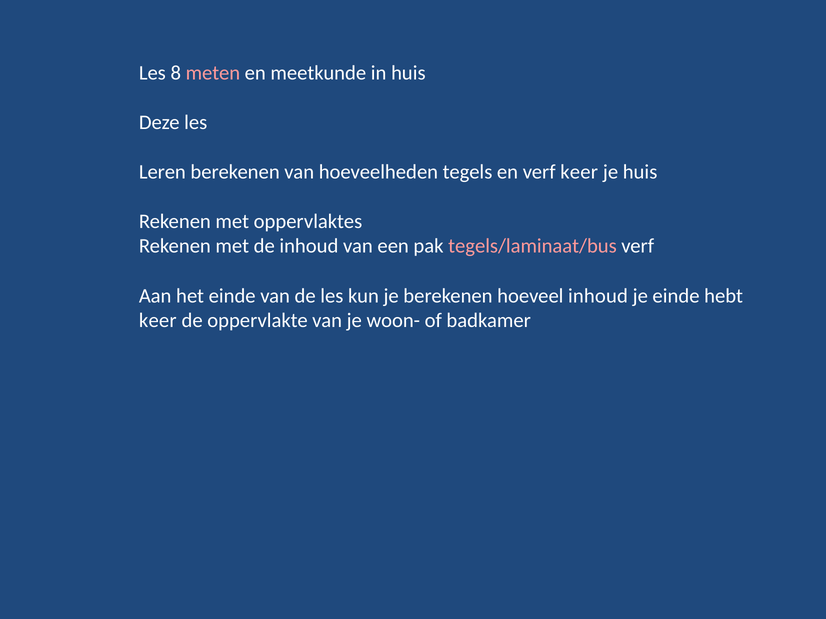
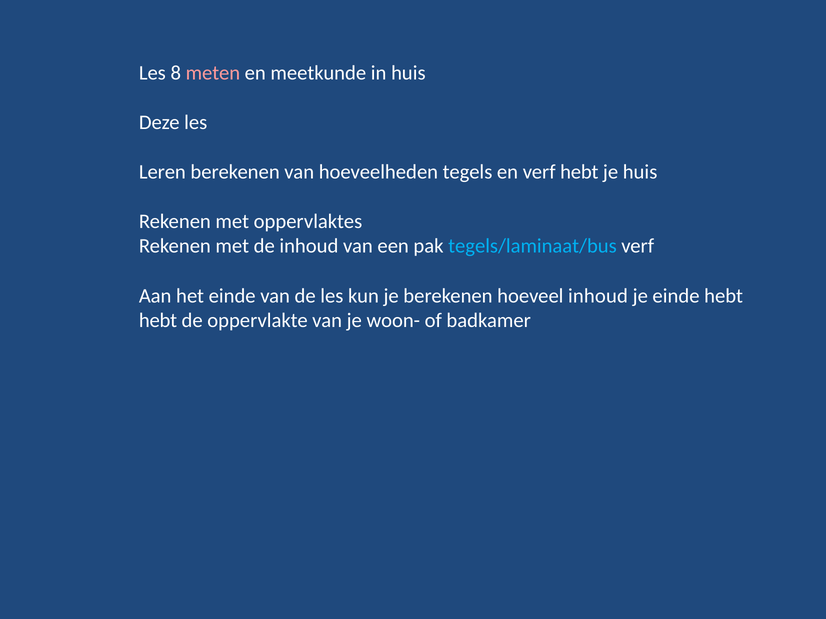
verf keer: keer -> hebt
tegels/laminaat/bus colour: pink -> light blue
keer at (158, 321): keer -> hebt
